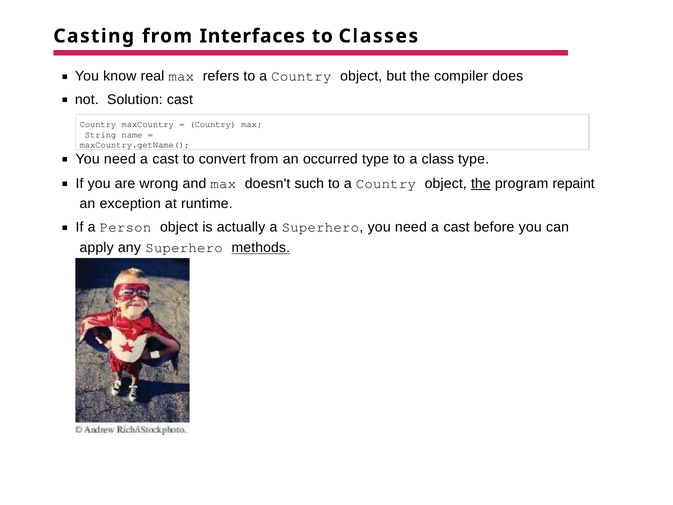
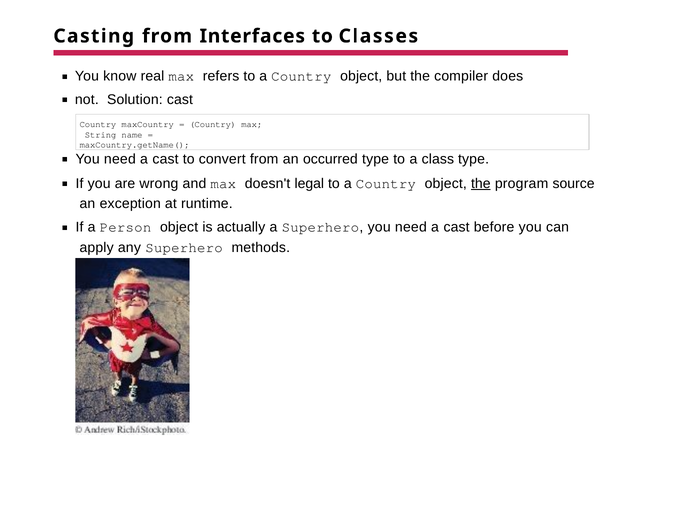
such: such -> legal
repaint: repaint -> source
methods underline: present -> none
